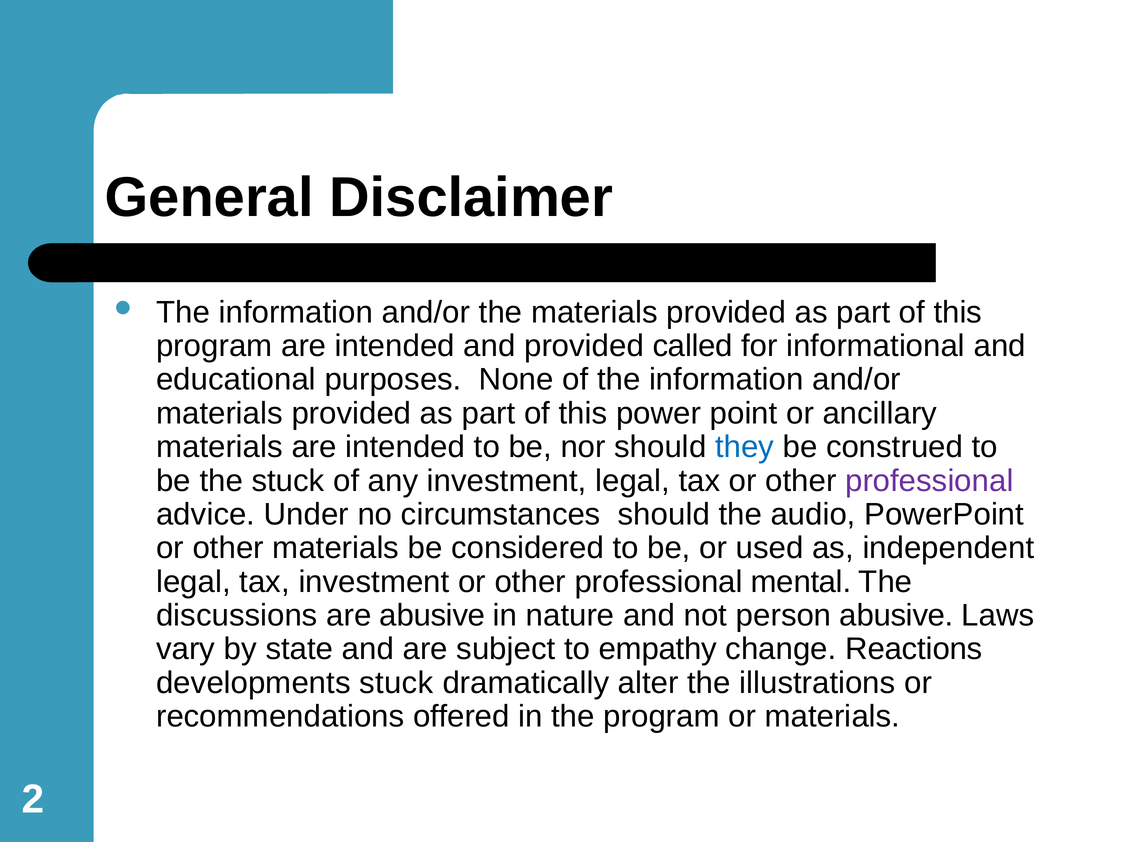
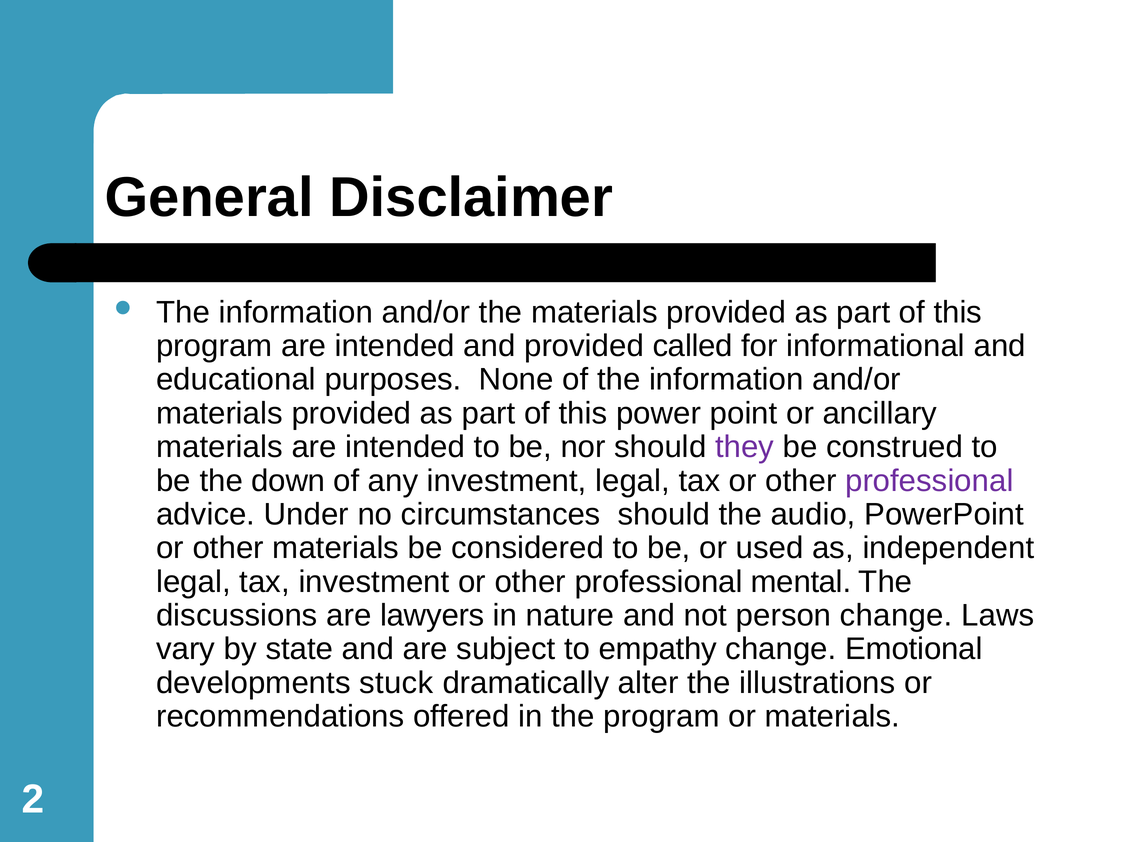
they colour: blue -> purple
the stuck: stuck -> down
are abusive: abusive -> lawyers
person abusive: abusive -> change
Reactions: Reactions -> Emotional
